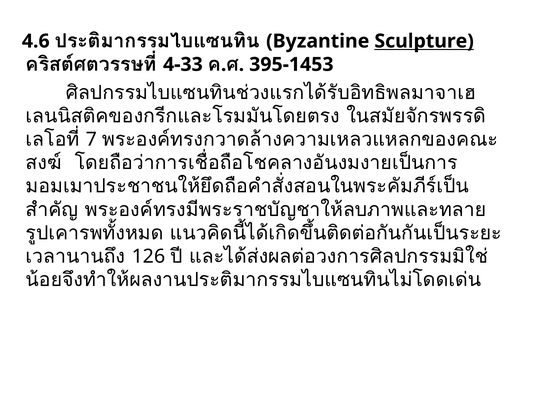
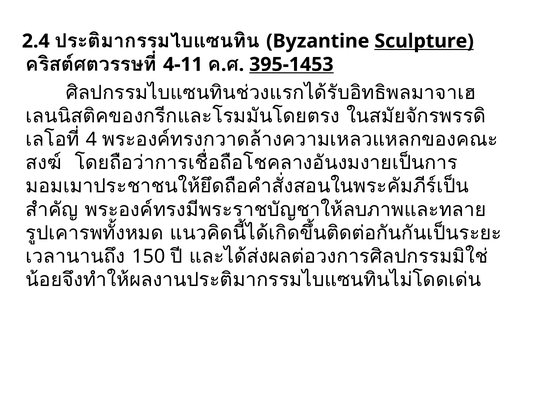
4.6: 4.6 -> 2.4
4-33: 4-33 -> 4-11
395-1453 underline: none -> present
7: 7 -> 4
126: 126 -> 150
